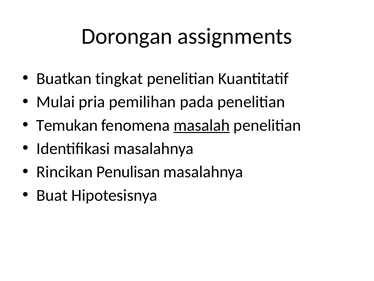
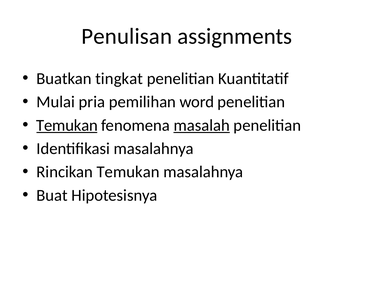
Dorongan: Dorongan -> Penulisan
pada: pada -> word
Temukan at (67, 125) underline: none -> present
Rincikan Penulisan: Penulisan -> Temukan
